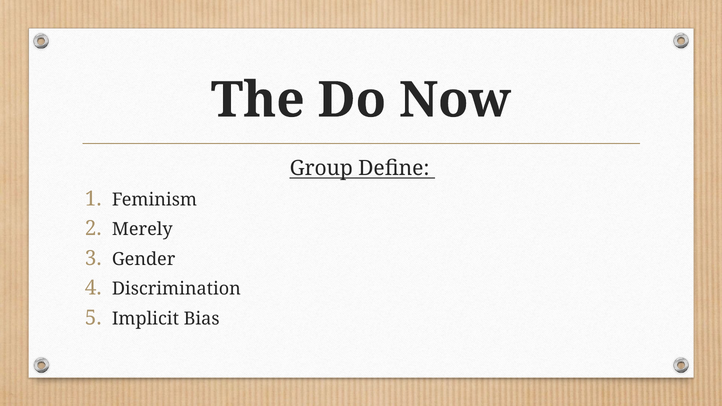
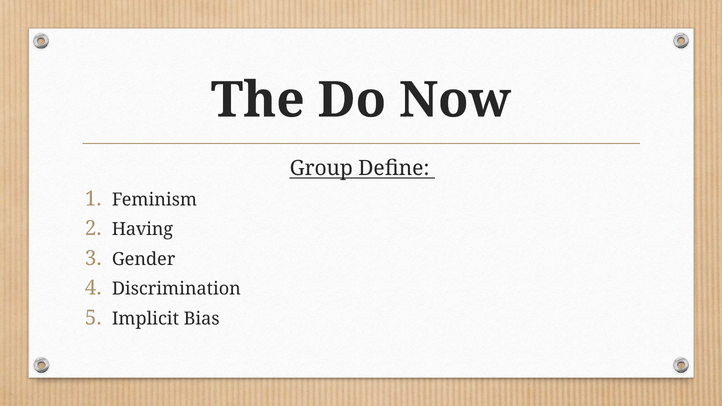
Merely: Merely -> Having
